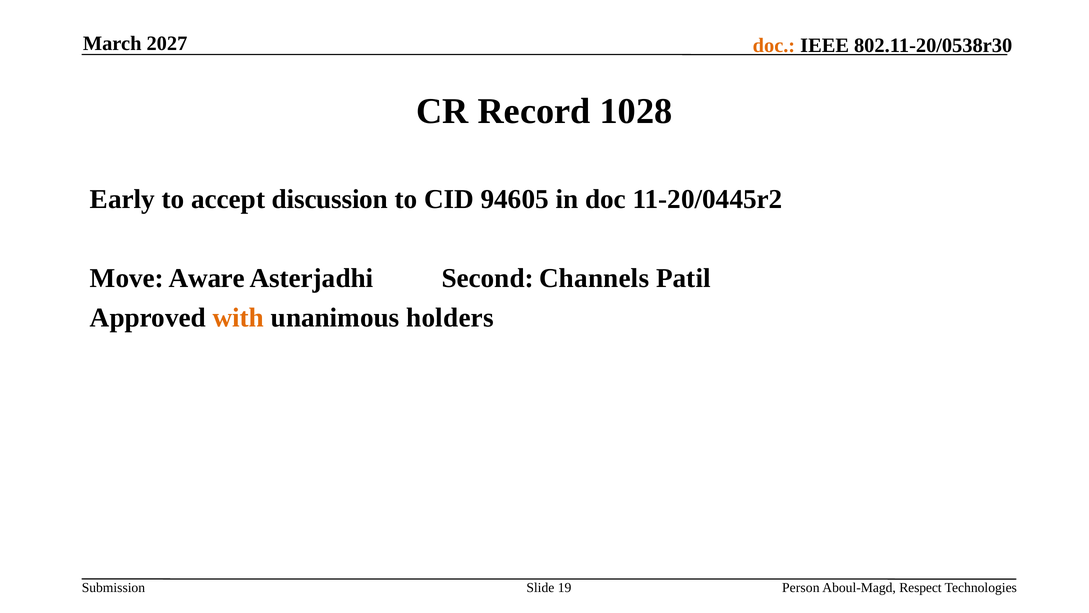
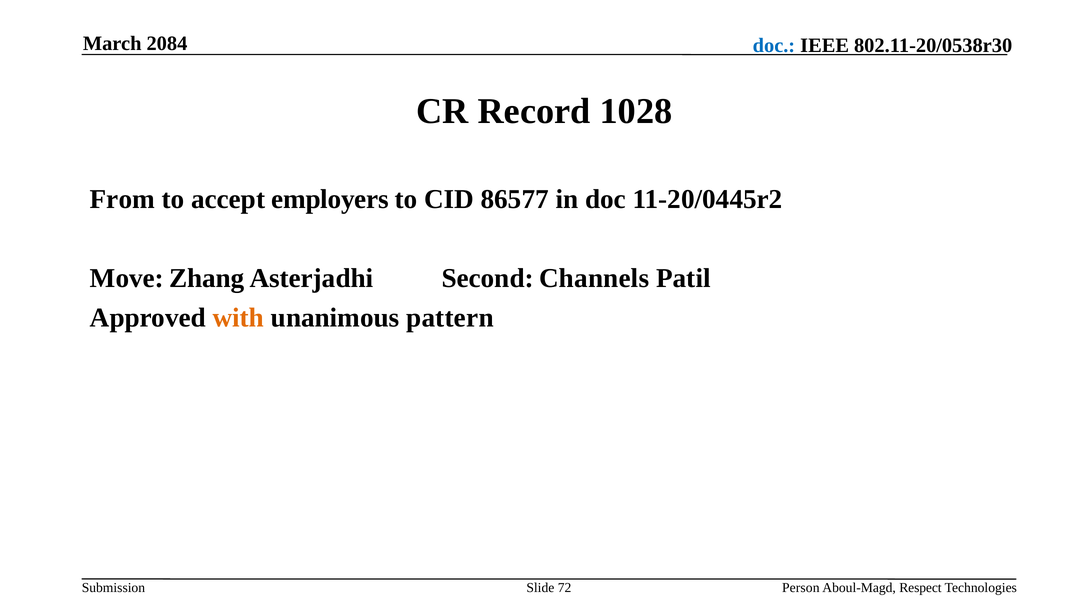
2027: 2027 -> 2084
doc at (774, 45) colour: orange -> blue
Early: Early -> From
discussion: discussion -> employers
94605: 94605 -> 86577
Aware: Aware -> Zhang
holders: holders -> pattern
19: 19 -> 72
